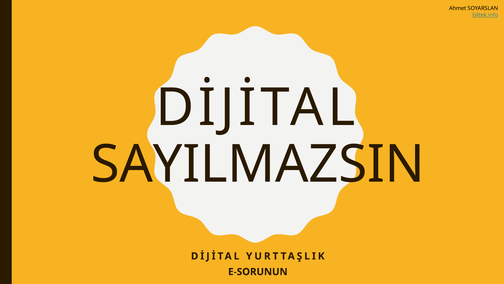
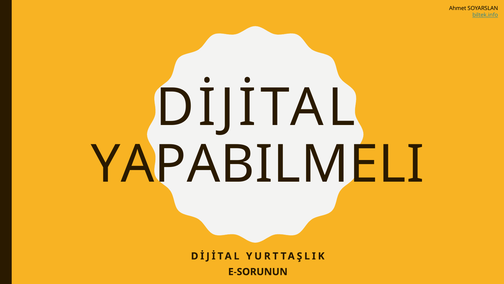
SAYILMAZSIN: SAYILMAZSIN -> YAPABILMELI
